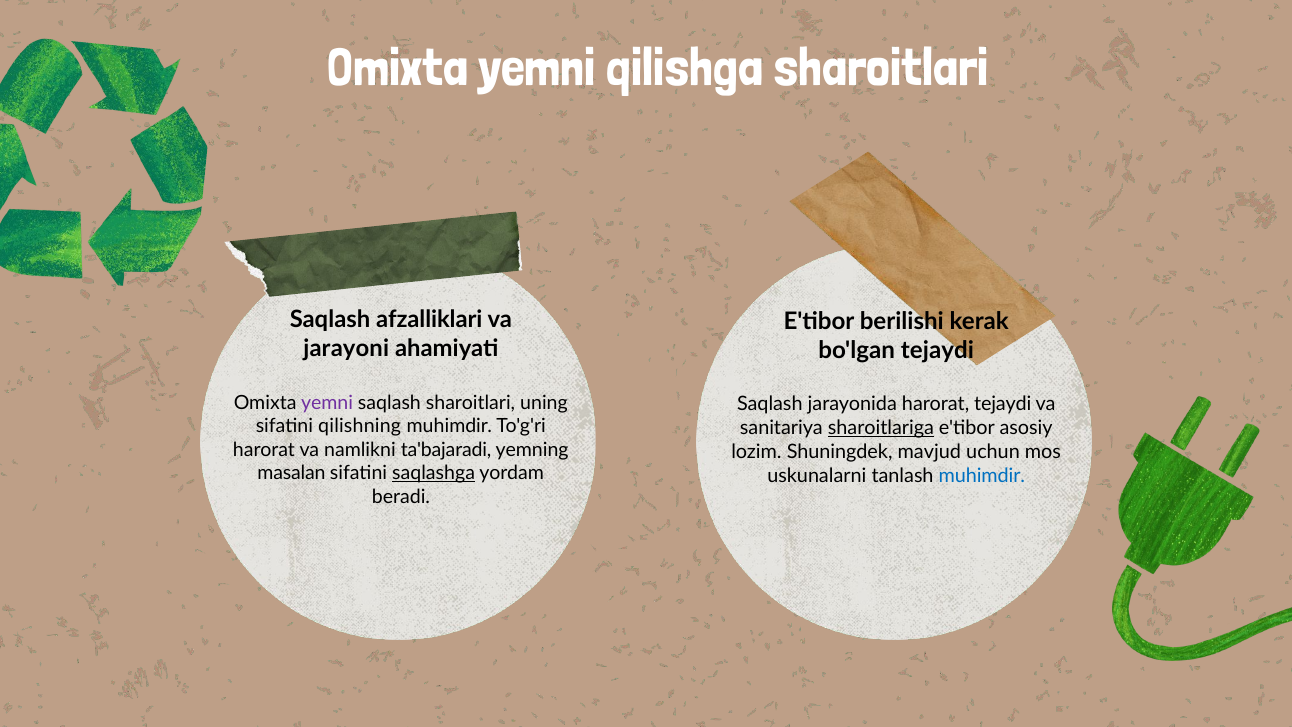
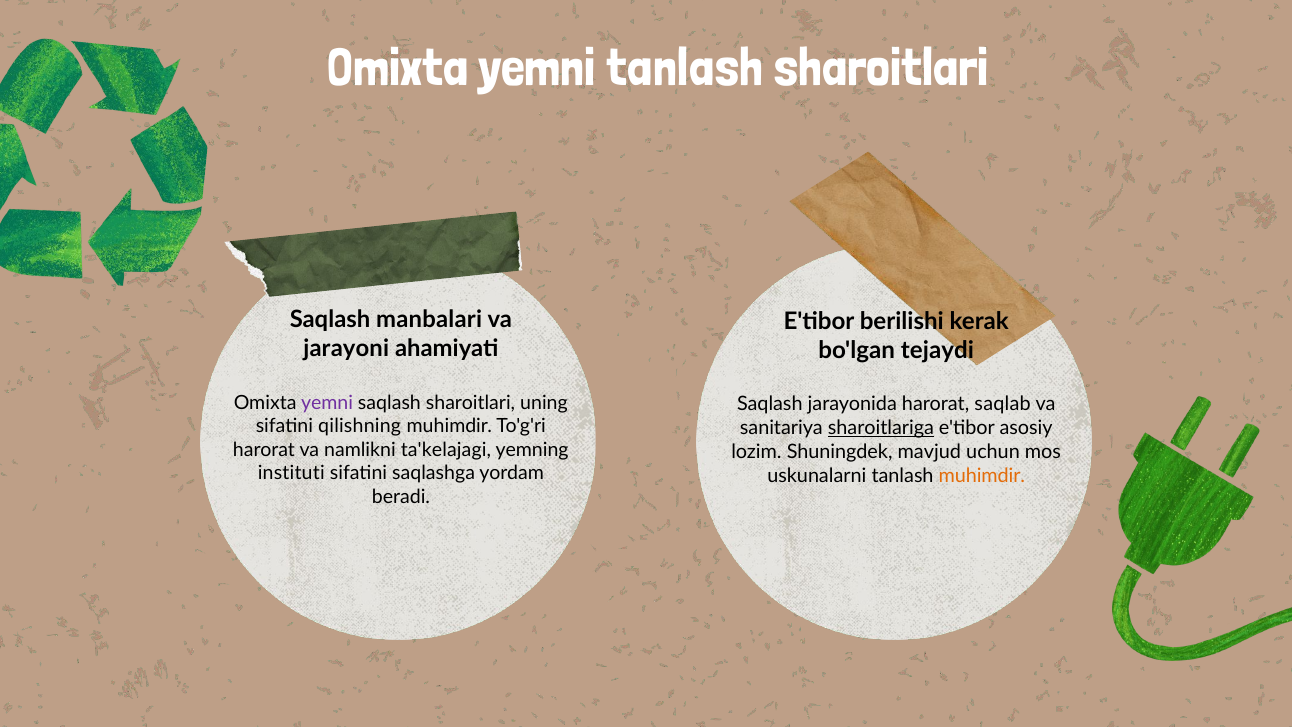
yemni qilishga: qilishga -> tanlash
afzalliklari: afzalliklari -> manbalari
harorat tejaydi: tejaydi -> saqlab
ta'bajaradi: ta'bajaradi -> ta'kelajagi
masalan: masalan -> instituti
saqlashga underline: present -> none
muhimdir at (982, 476) colour: blue -> orange
